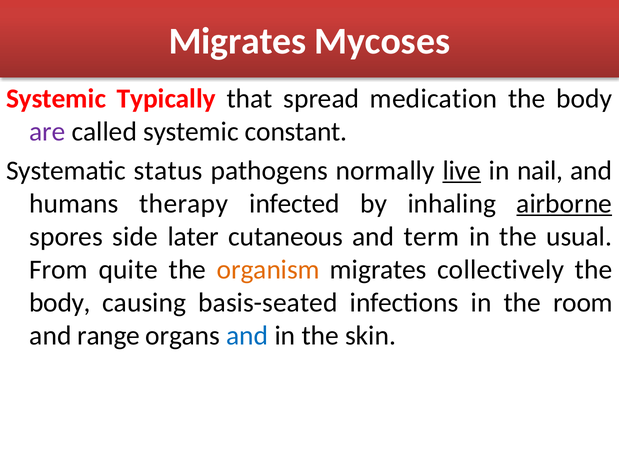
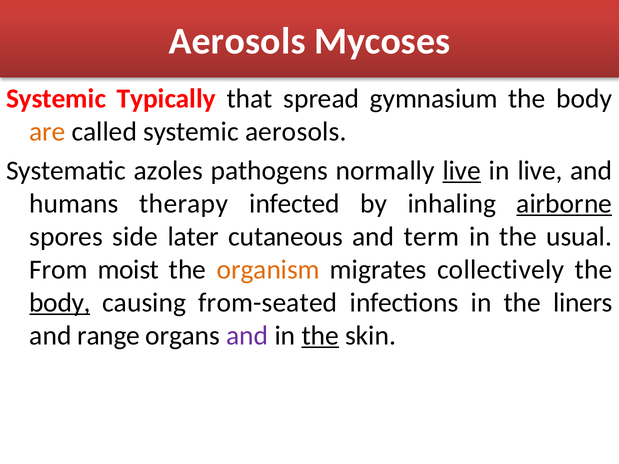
Migrates at (237, 41): Migrates -> Aerosols
medication: medication -> gymnasium
are colour: purple -> orange
systemic constant: constant -> aerosols
status: status -> azoles
in nail: nail -> live
quite: quite -> moist
body at (60, 303) underline: none -> present
basis-seated: basis-seated -> from-seated
room: room -> liners
and at (247, 336) colour: blue -> purple
the at (320, 336) underline: none -> present
